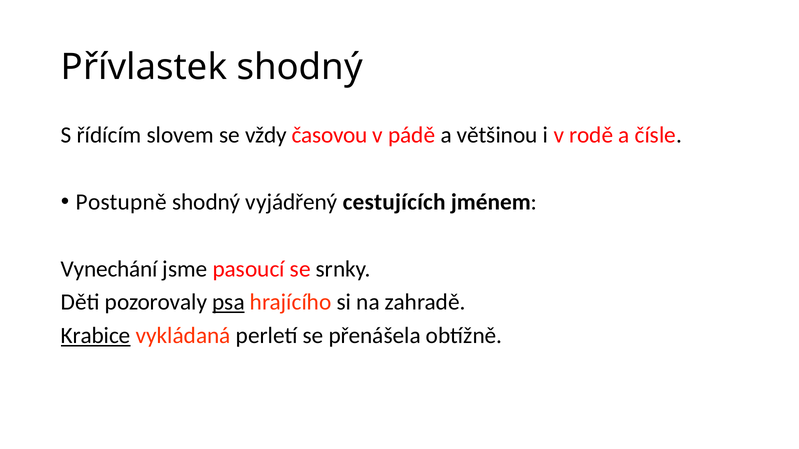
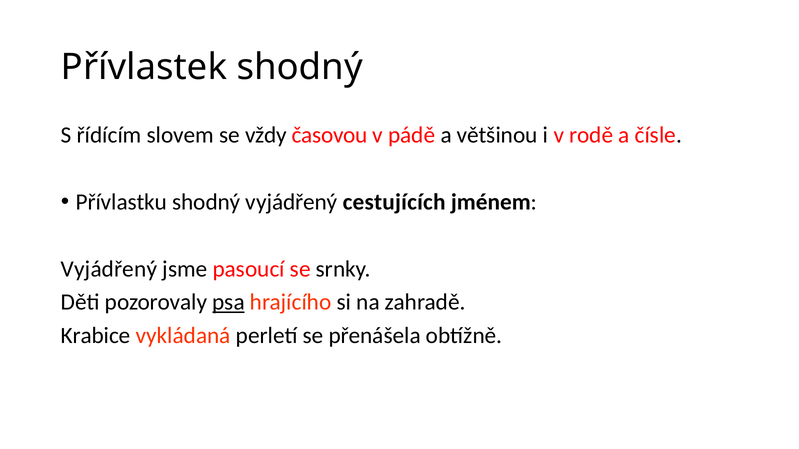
Postupně: Postupně -> Přívlastku
Vynechání at (109, 269): Vynechání -> Vyjádřený
Krabice underline: present -> none
